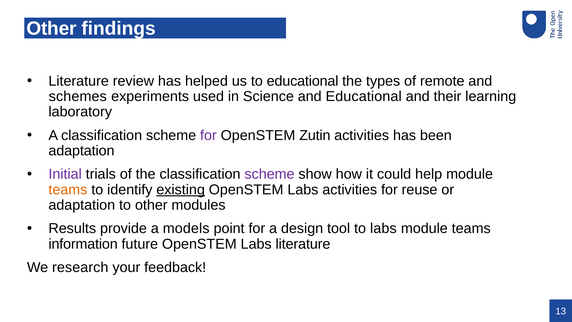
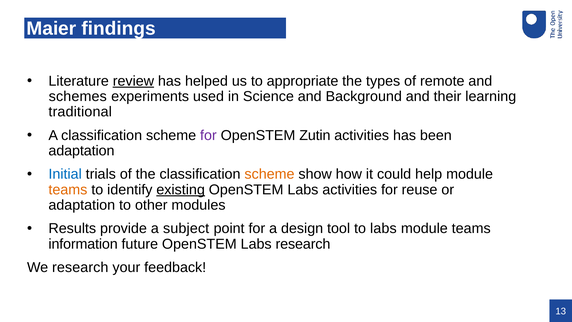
Other at (52, 28): Other -> Maier
review underline: none -> present
to educational: educational -> appropriate
and Educational: Educational -> Background
laboratory: laboratory -> traditional
Initial colour: purple -> blue
scheme at (269, 174) colour: purple -> orange
models: models -> subject
Labs literature: literature -> research
